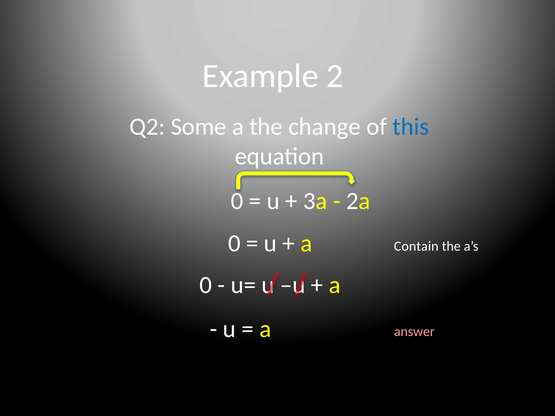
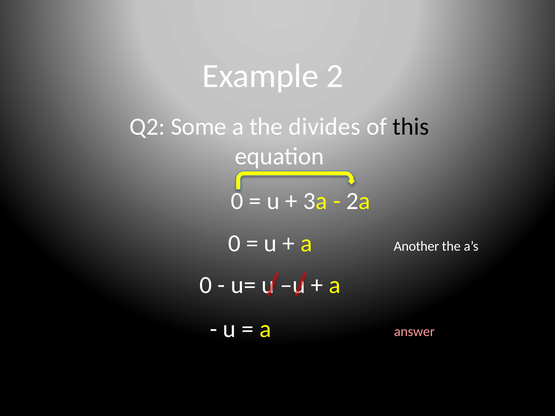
change: change -> divides
this colour: blue -> black
Contain: Contain -> Another
